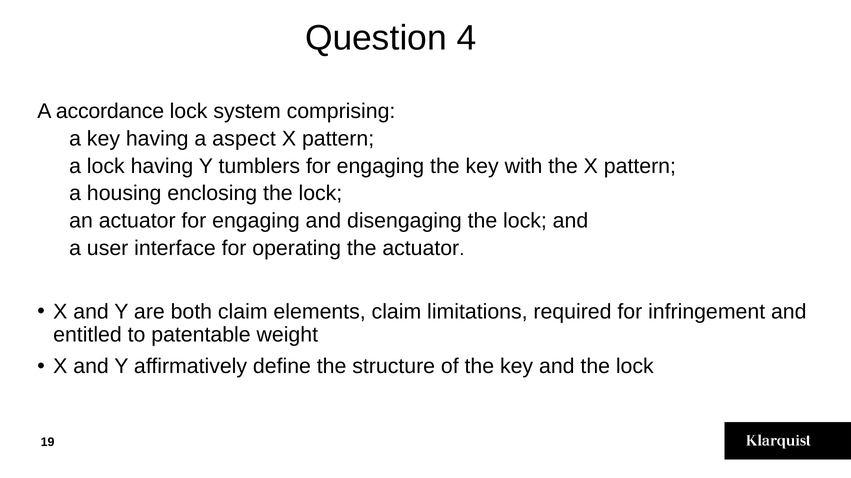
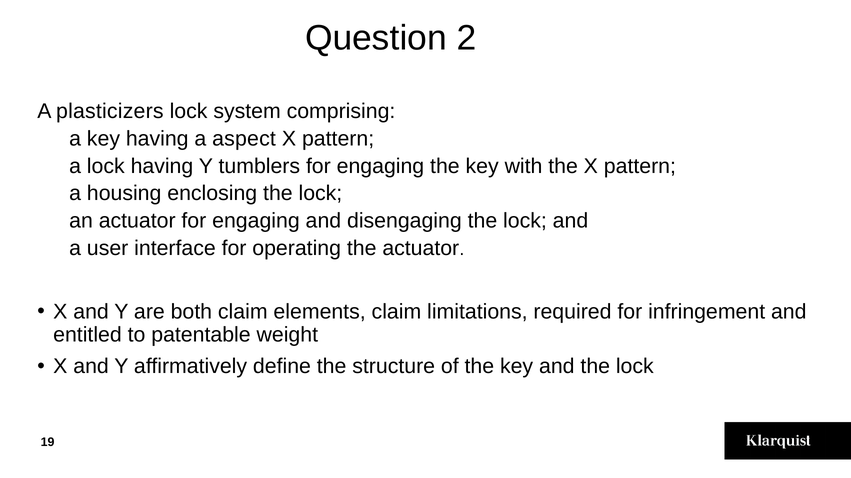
4: 4 -> 2
accordance: accordance -> plasticizers
